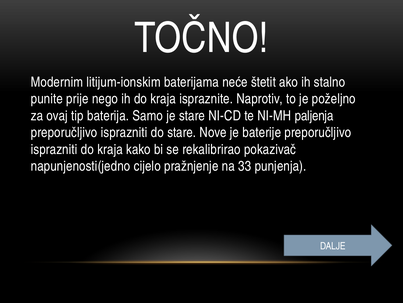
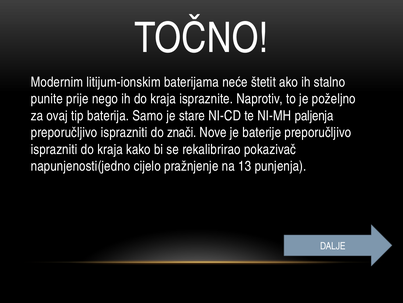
do stare: stare -> znači
33: 33 -> 13
